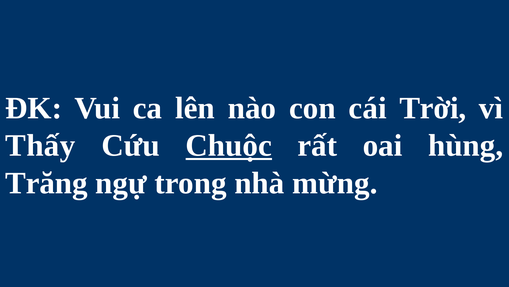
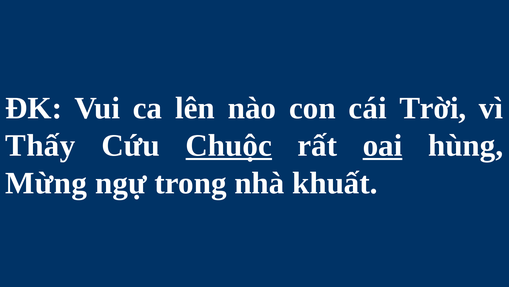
oai underline: none -> present
Trăng: Trăng -> Mừng
mừng: mừng -> khuất
